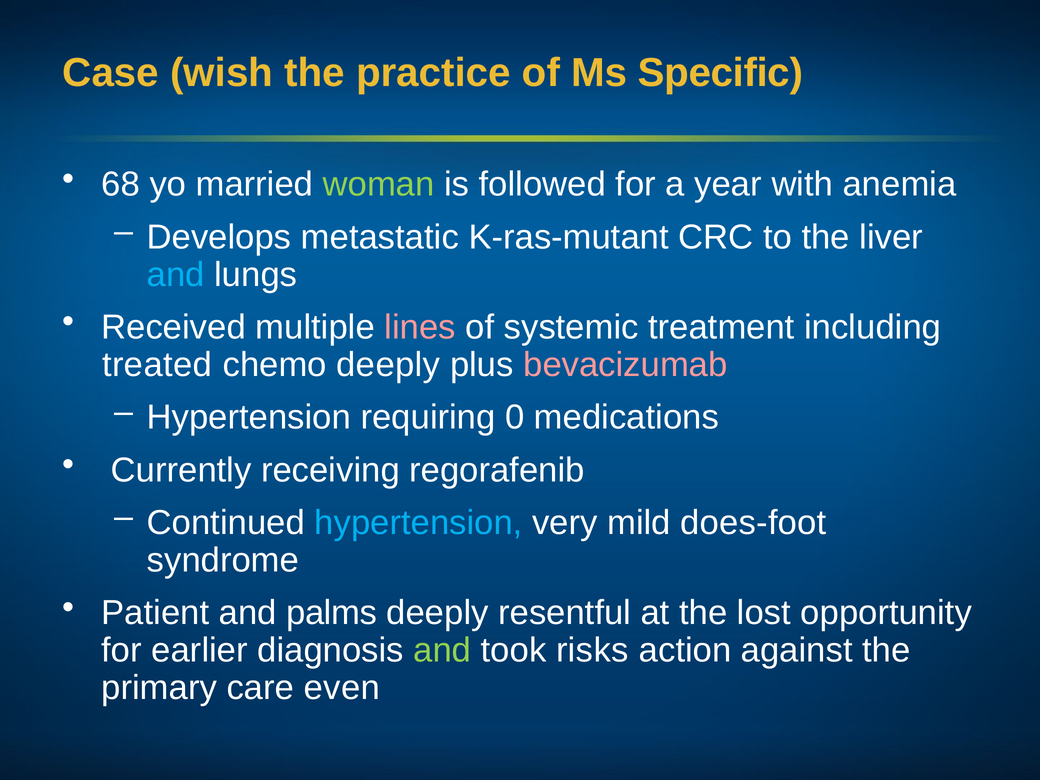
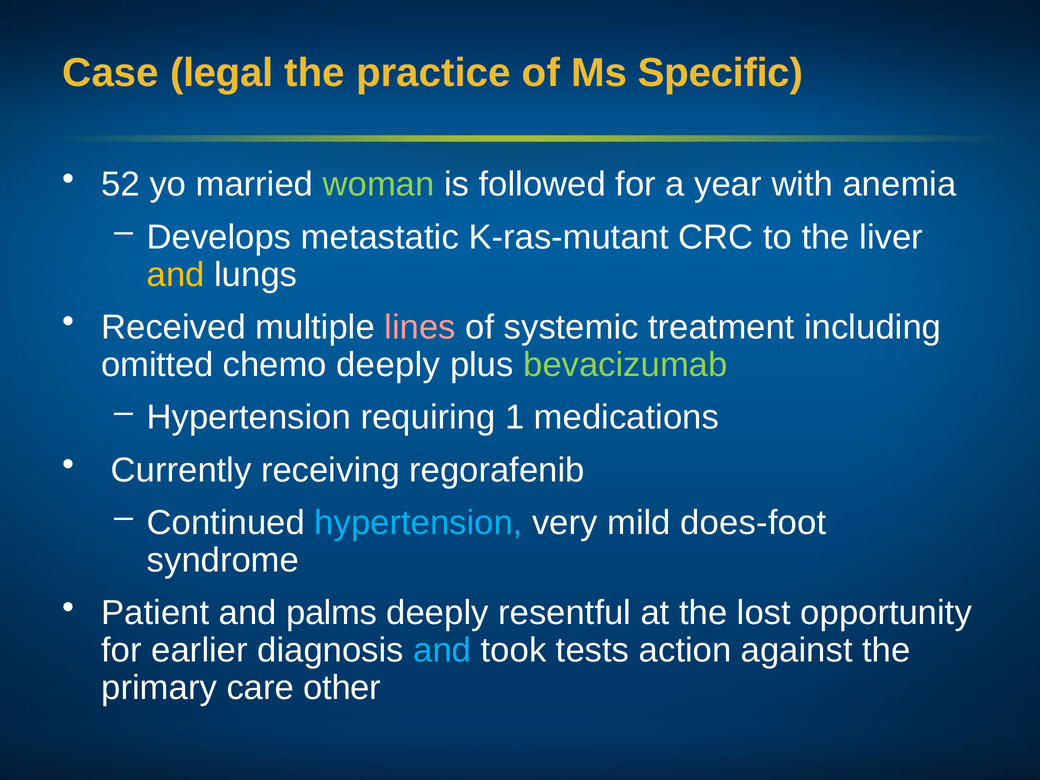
wish: wish -> legal
68: 68 -> 52
and at (176, 275) colour: light blue -> yellow
treated: treated -> omitted
bevacizumab colour: pink -> light green
0: 0 -> 1
and at (442, 650) colour: light green -> light blue
risks: risks -> tests
even: even -> other
